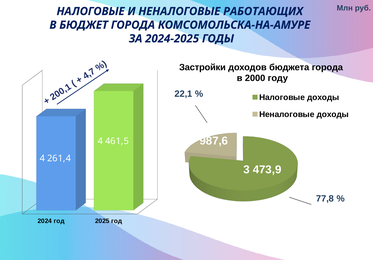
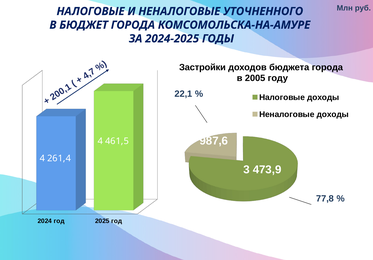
РАБОТАЮЩИХ: РАБОТАЮЩИХ -> УТОЧНЕННОГО
2000: 2000 -> 2005
